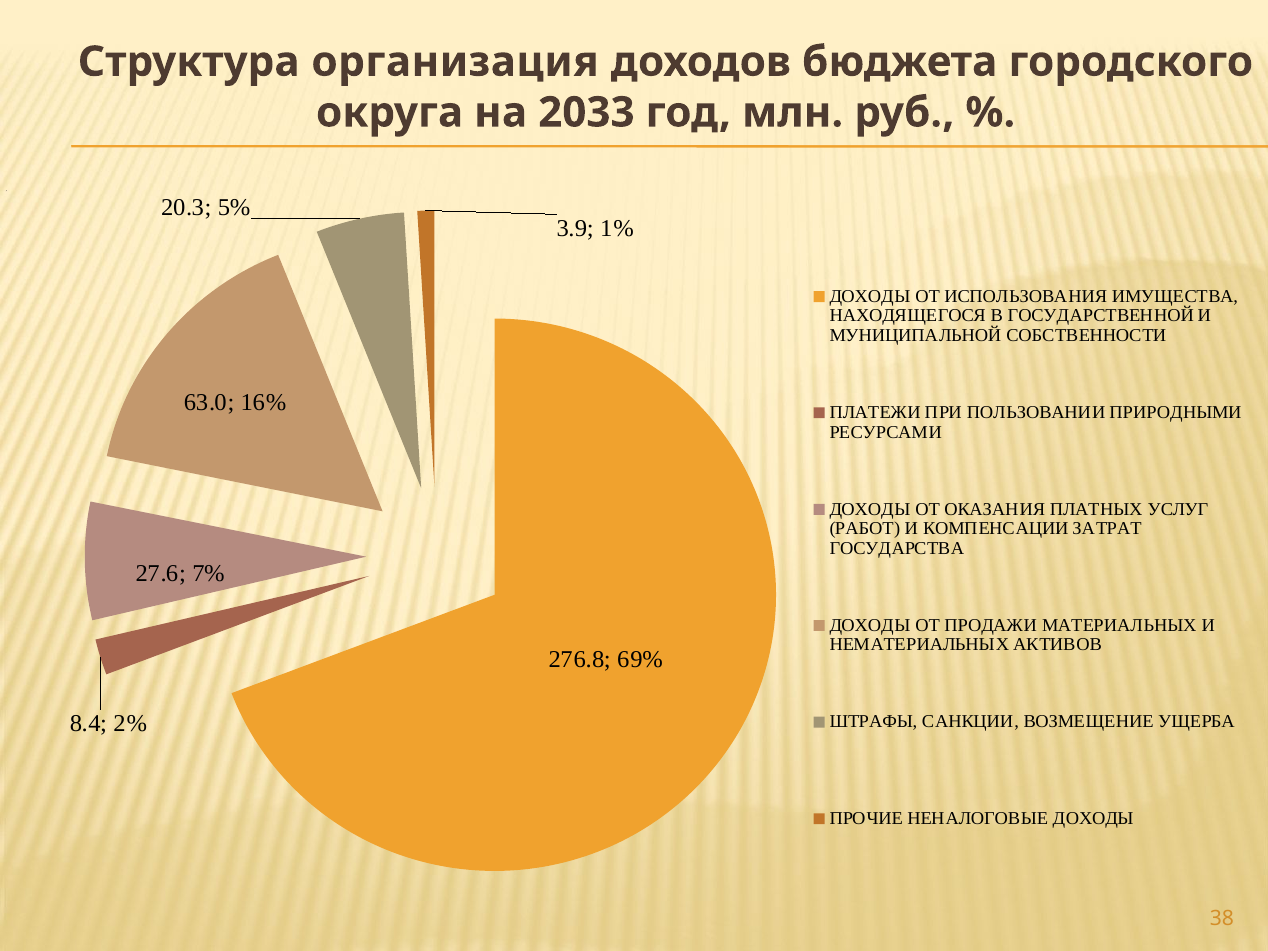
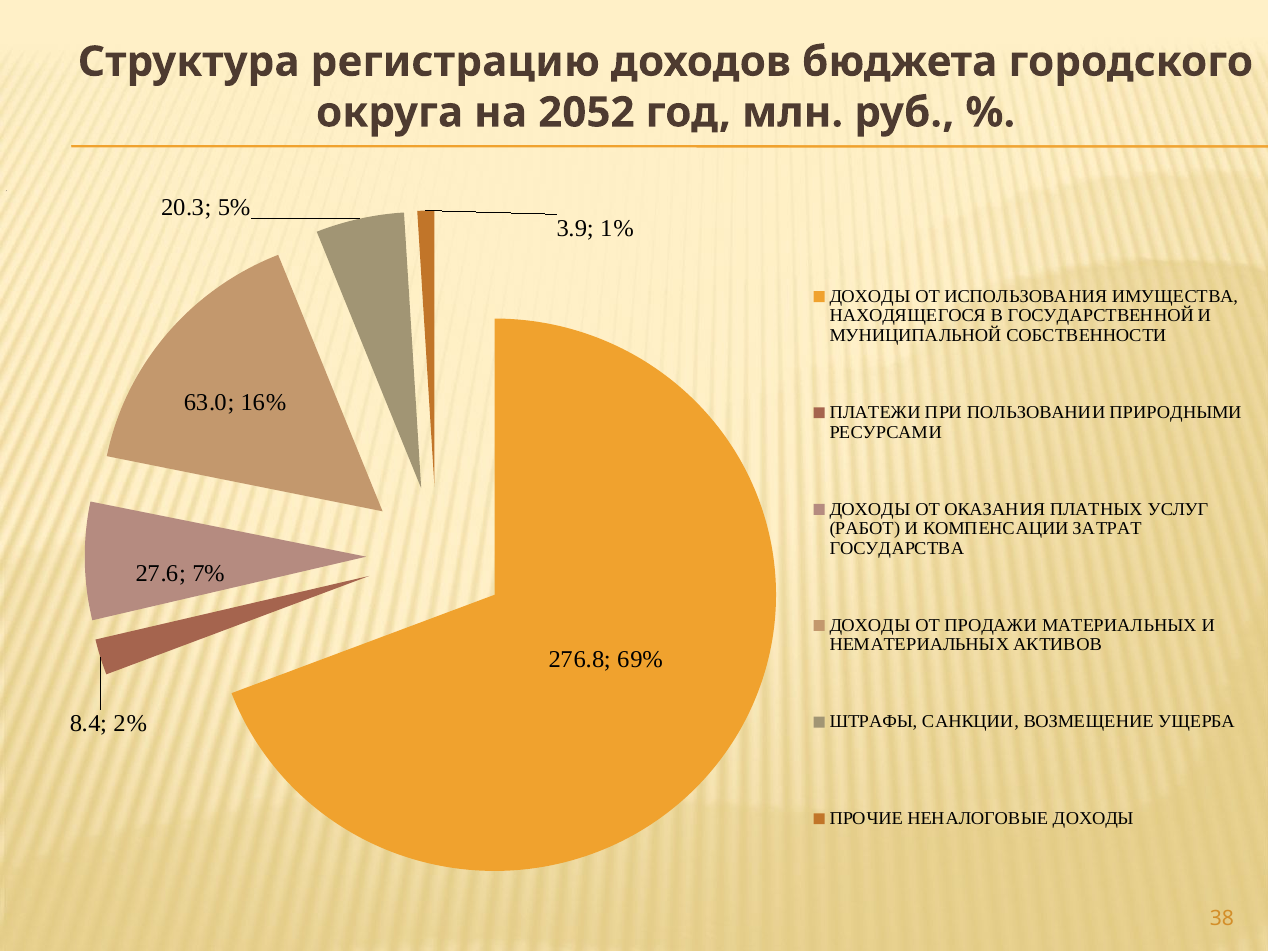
организация: организация -> регистрацию
2033: 2033 -> 2052
